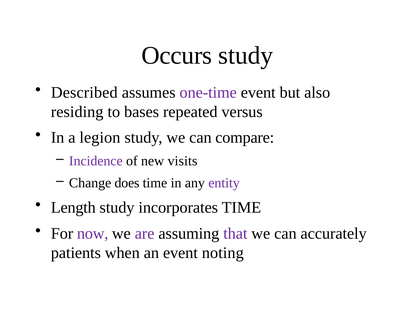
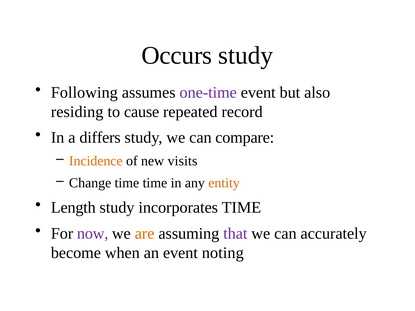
Described: Described -> Following
bases: bases -> cause
versus: versus -> record
legion: legion -> differs
Incidence colour: purple -> orange
Change does: does -> time
entity colour: purple -> orange
are colour: purple -> orange
patients: patients -> become
